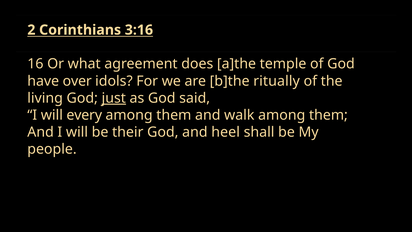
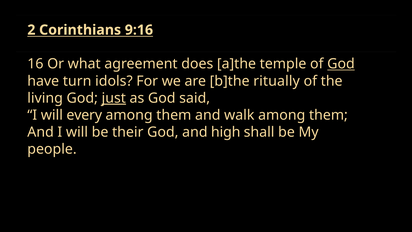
3:16: 3:16 -> 9:16
God at (341, 64) underline: none -> present
over: over -> turn
heel: heel -> high
